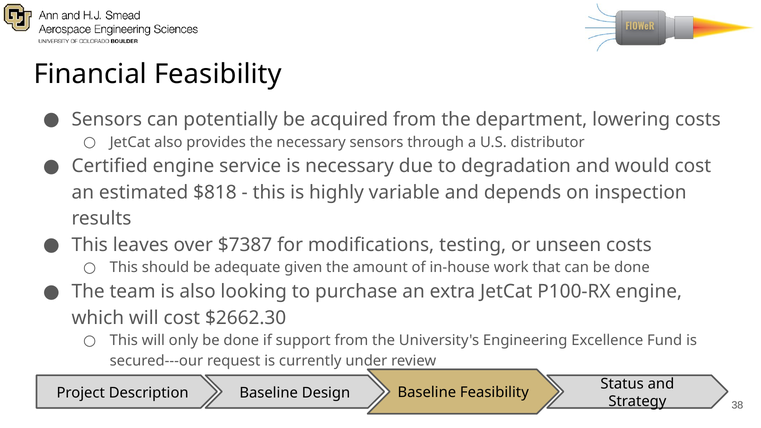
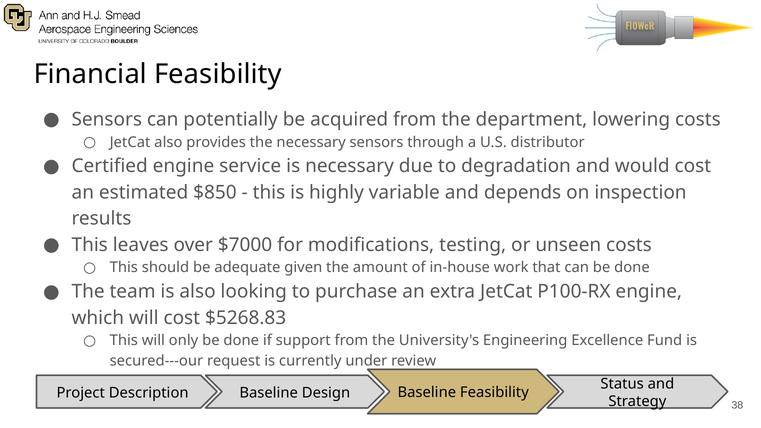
$818: $818 -> $850
$7387: $7387 -> $7000
$2662.30: $2662.30 -> $5268.83
